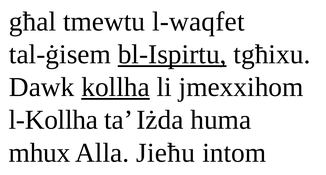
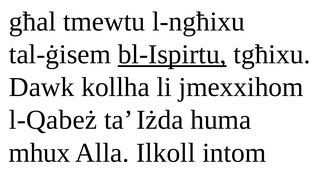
l-waqfet: l-waqfet -> l-ngħixu
kollha underline: present -> none
l-Kollha: l-Kollha -> l-Qabeż
Jieħu: Jieħu -> Ilkoll
